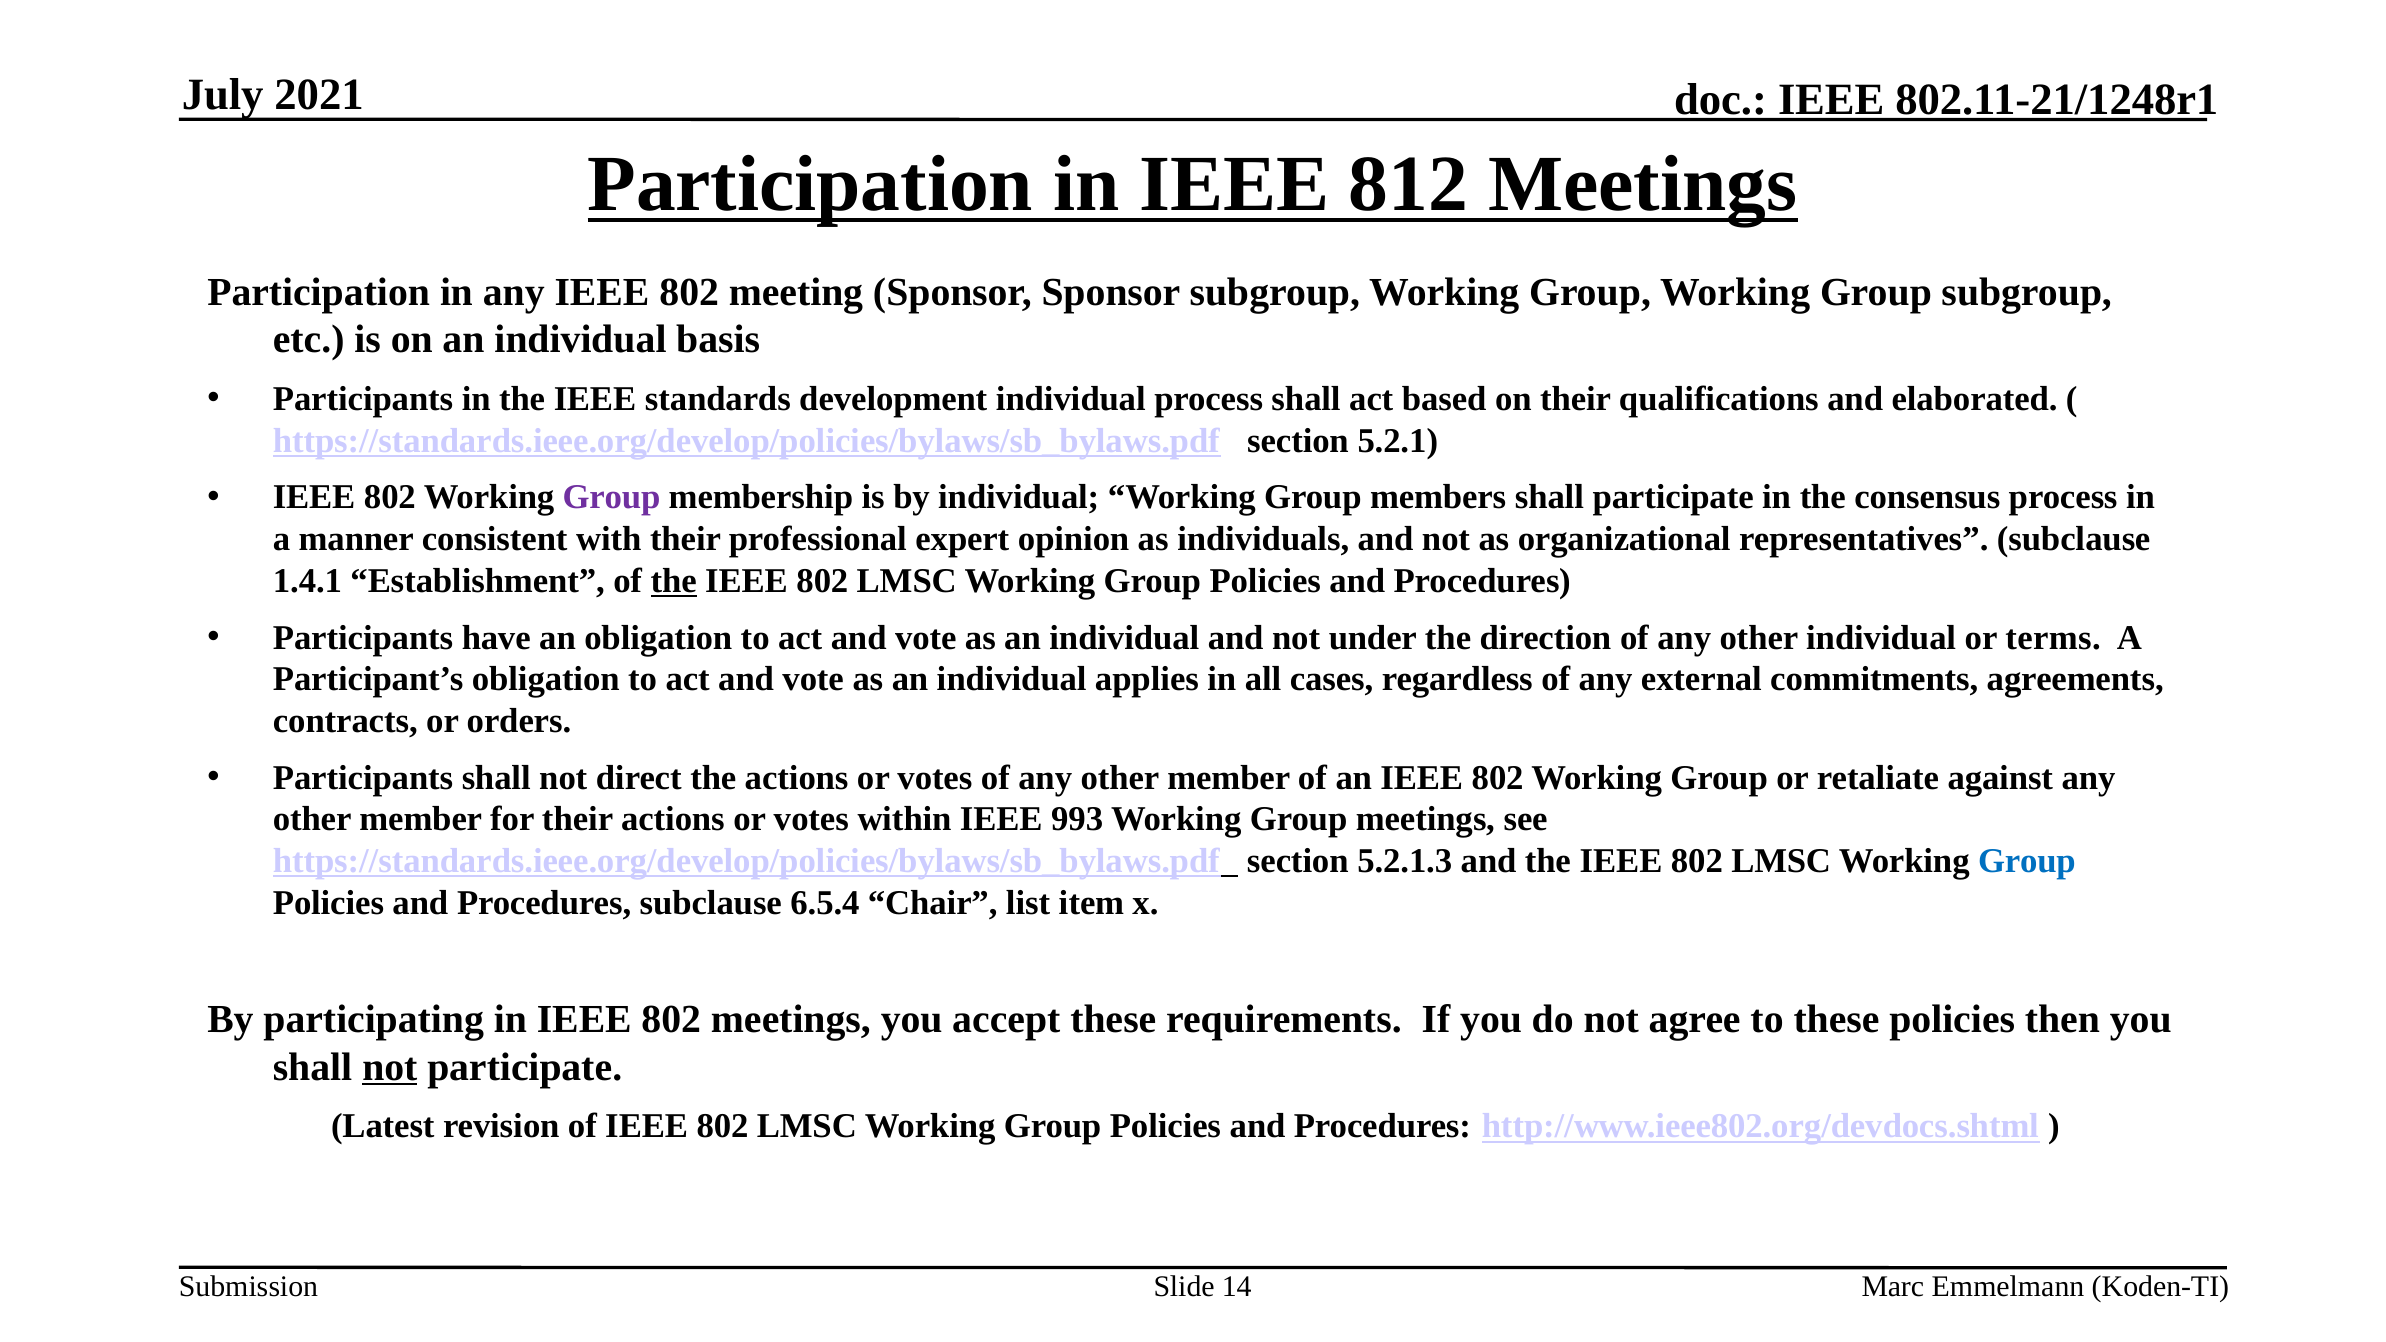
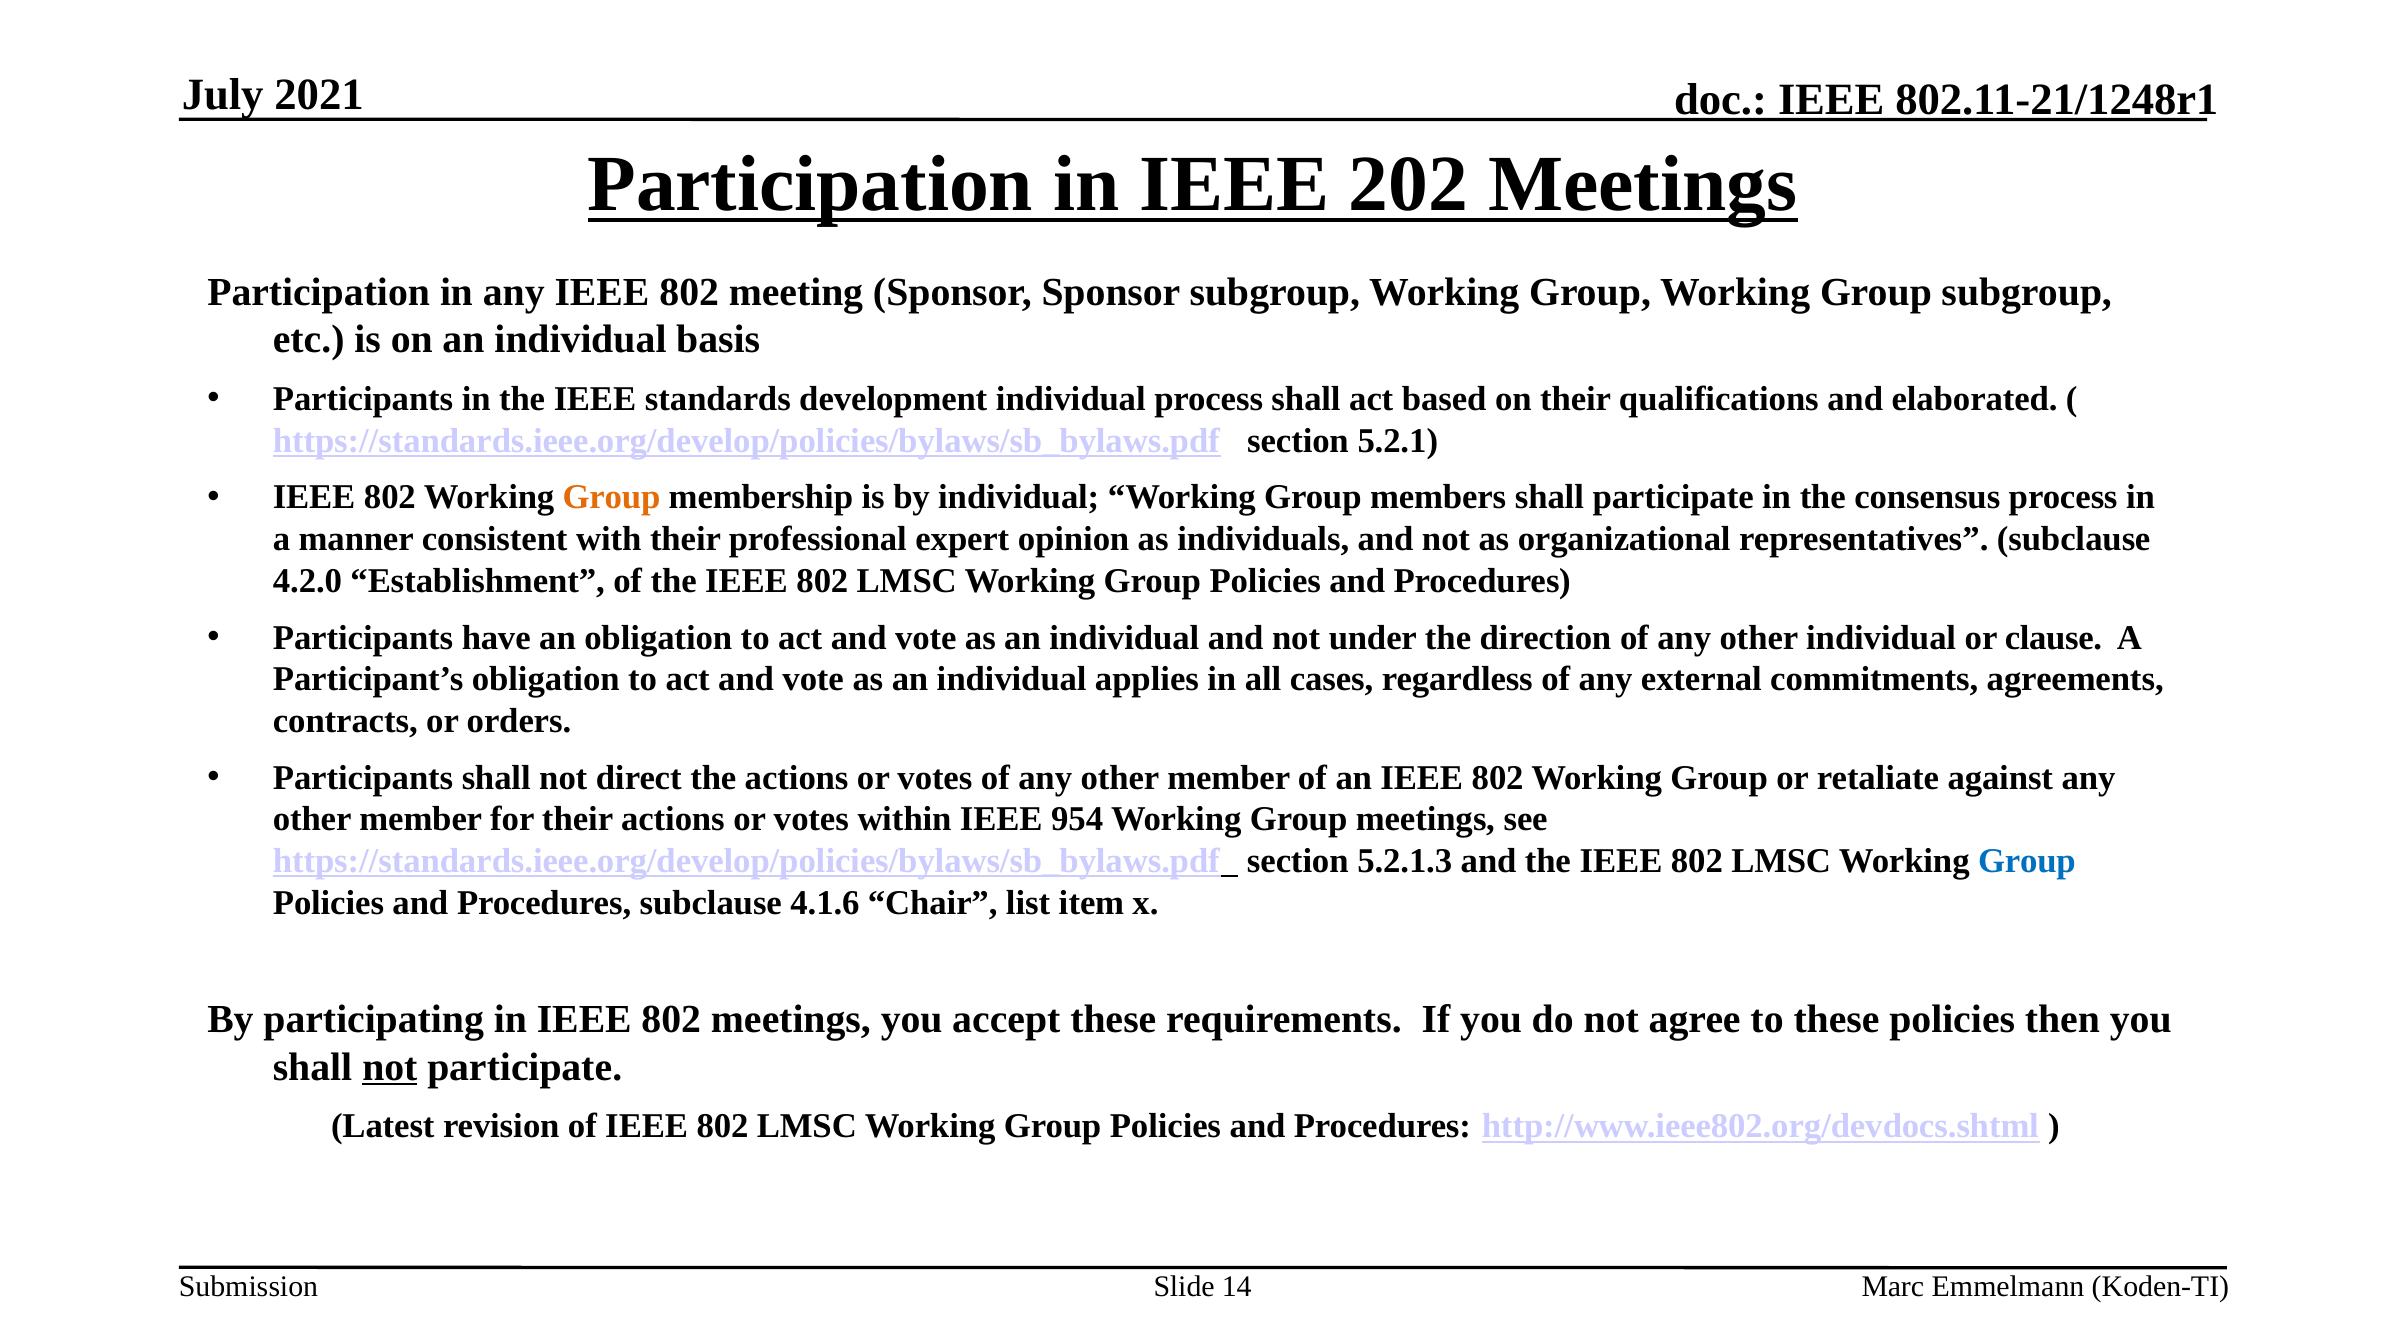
812: 812 -> 202
Group at (611, 498) colour: purple -> orange
1.4.1: 1.4.1 -> 4.2.0
the at (674, 581) underline: present -> none
terms: terms -> clause
993: 993 -> 954
6.5.4: 6.5.4 -> 4.1.6
